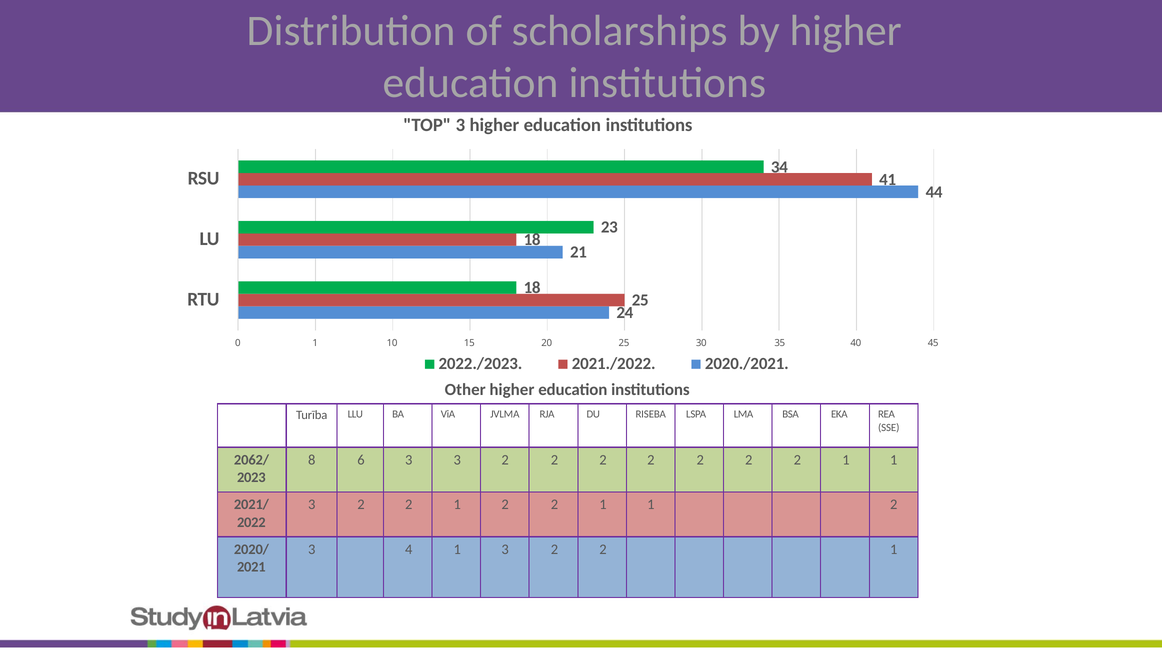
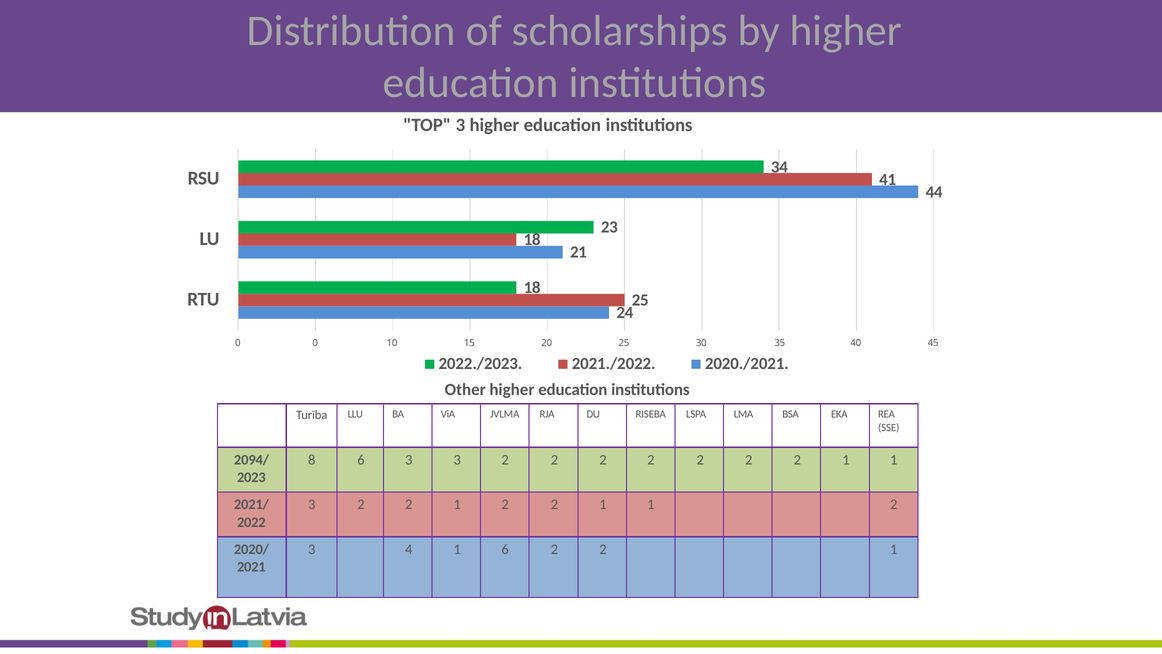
0 1: 1 -> 0
2062/: 2062/ -> 2094/
1 3: 3 -> 6
